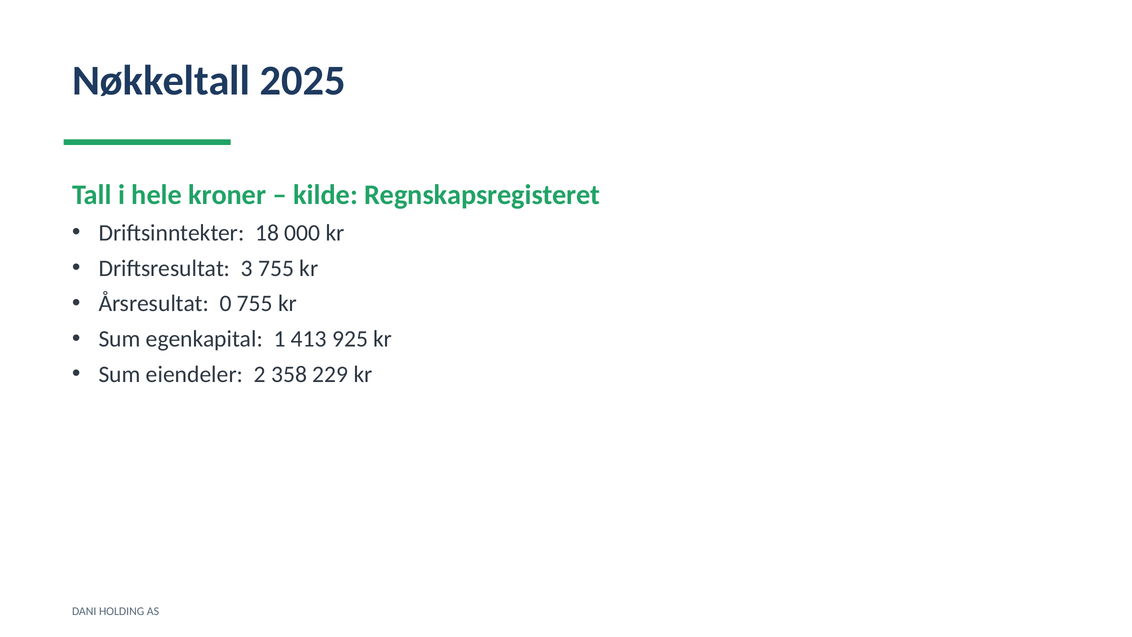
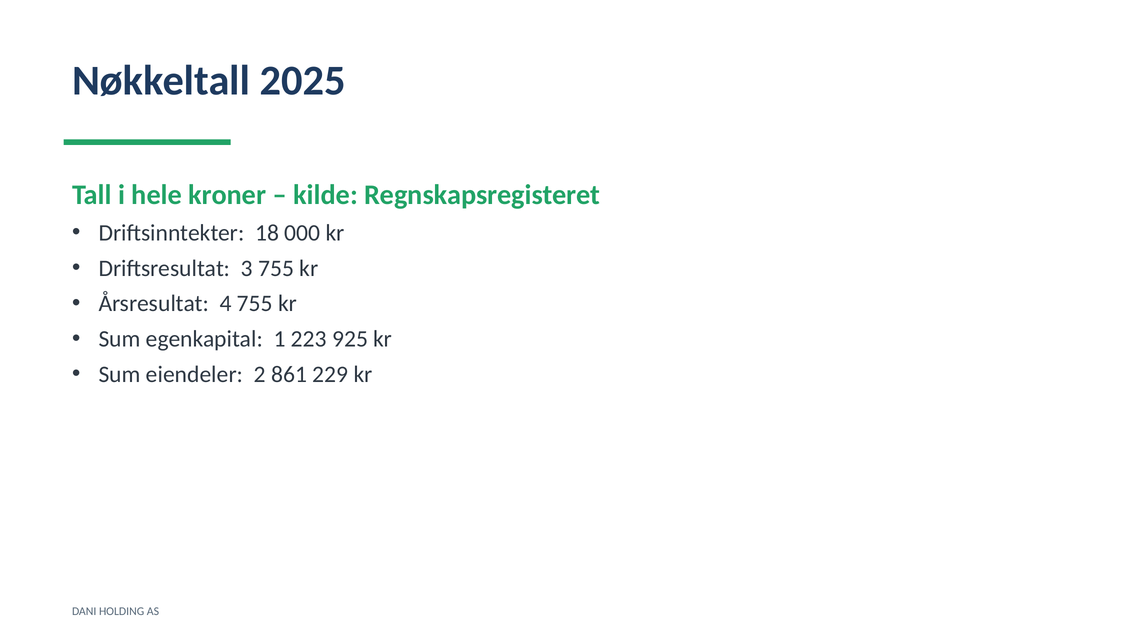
0: 0 -> 4
413: 413 -> 223
358: 358 -> 861
